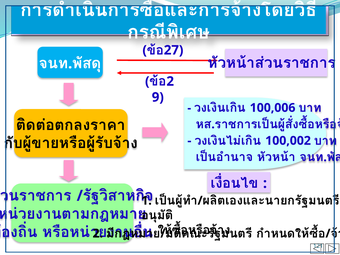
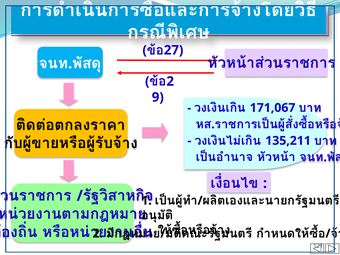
100,006: 100,006 -> 171,067
100,002: 100,002 -> 135,211
